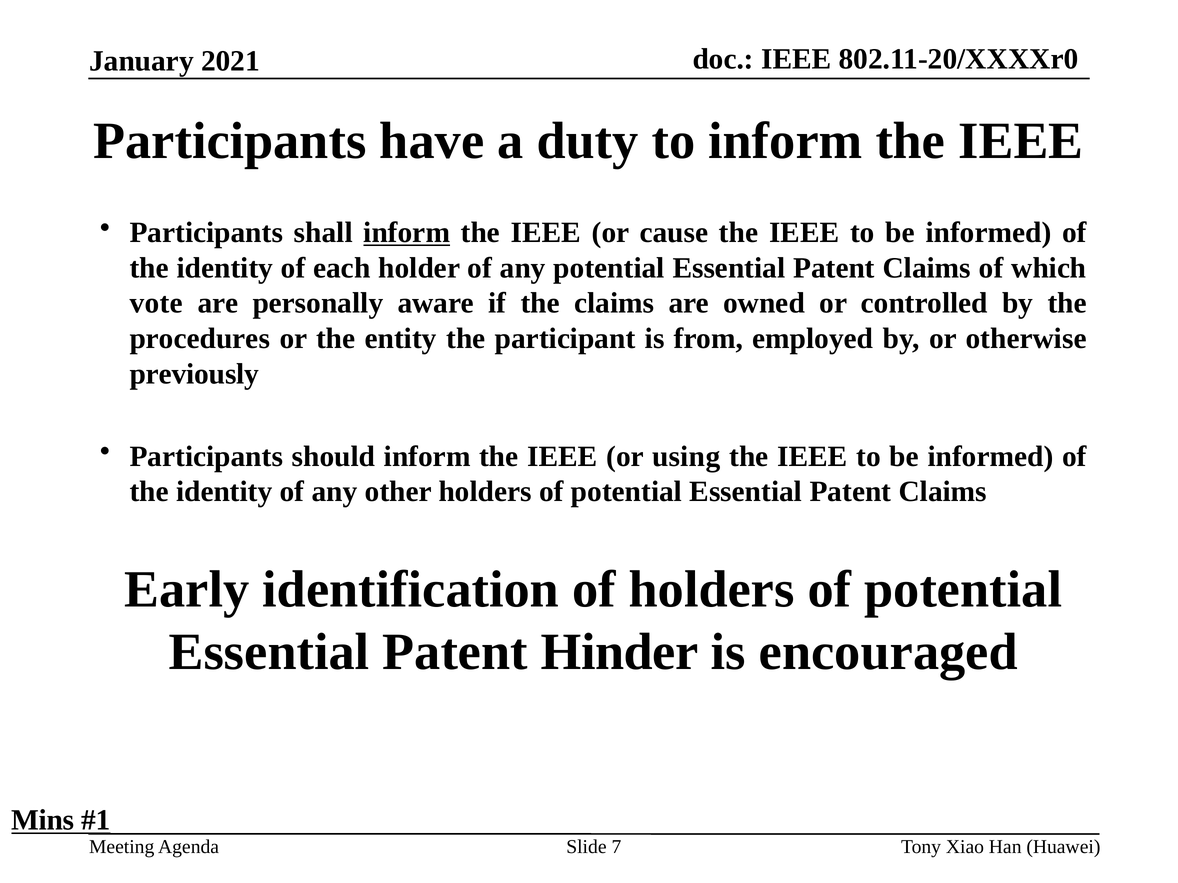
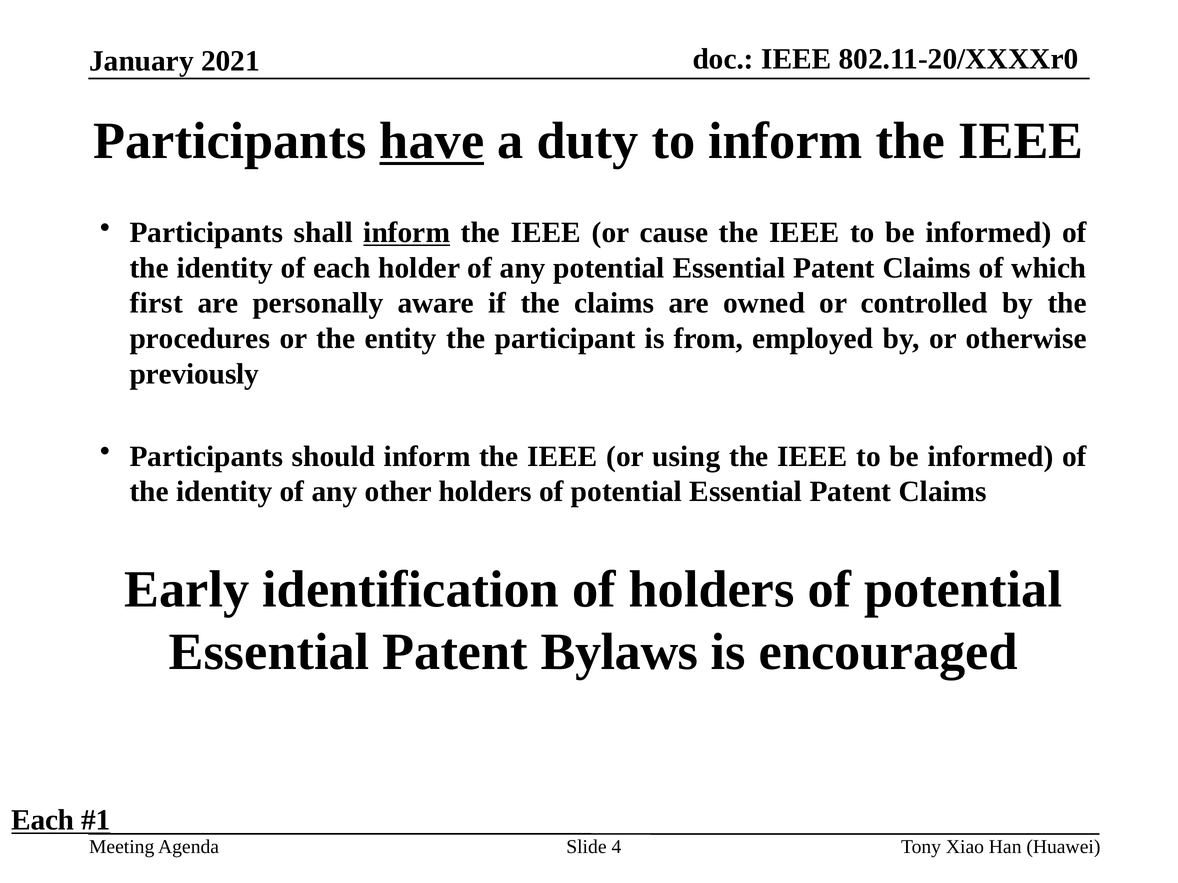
have underline: none -> present
vote: vote -> first
Hinder: Hinder -> Bylaws
Mins at (43, 821): Mins -> Each
7: 7 -> 4
